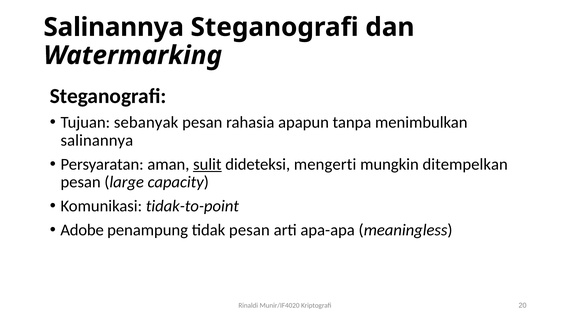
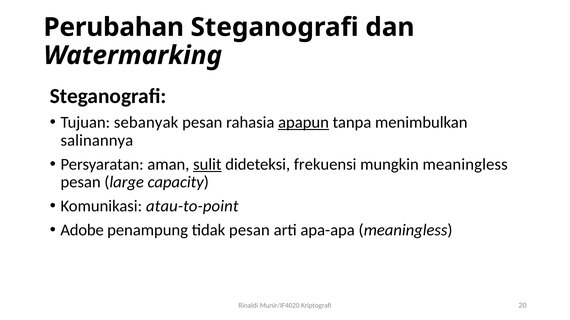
Salinannya at (114, 27): Salinannya -> Perubahan
apapun underline: none -> present
mengerti: mengerti -> frekuensi
mungkin ditempelkan: ditempelkan -> meaningless
tidak-to-point: tidak-to-point -> atau-to-point
